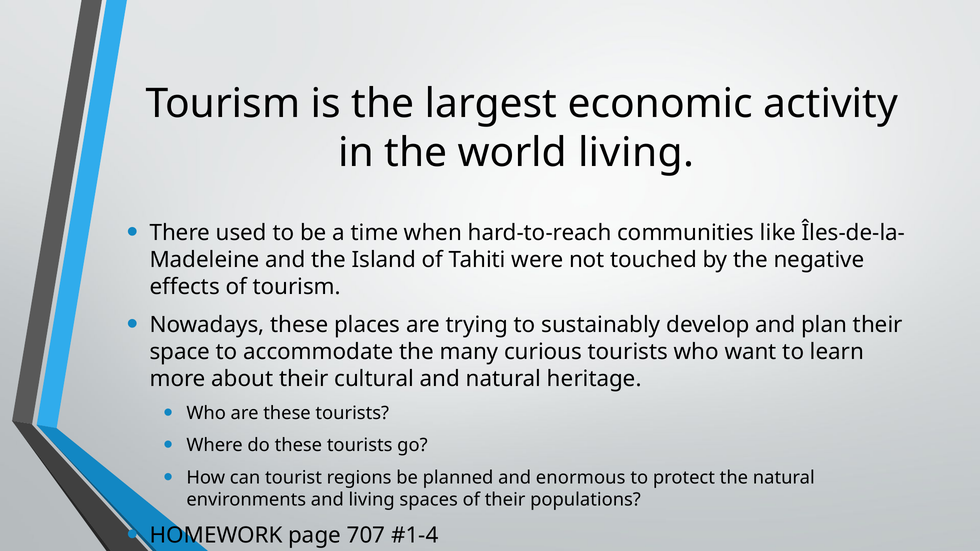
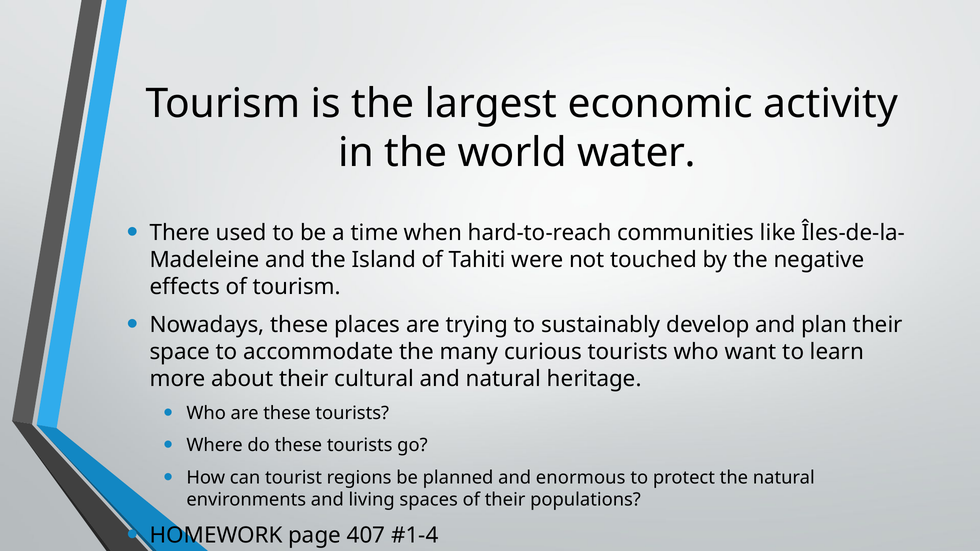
world living: living -> water
707: 707 -> 407
